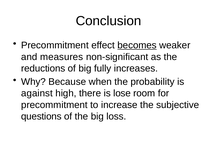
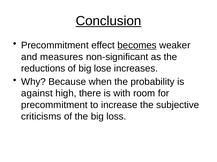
Conclusion underline: none -> present
fully: fully -> lose
lose: lose -> with
questions: questions -> criticisms
